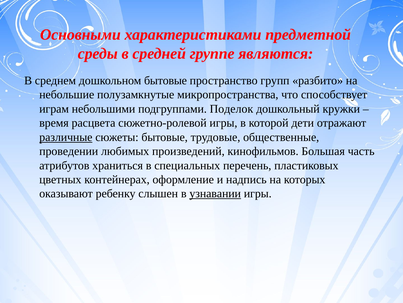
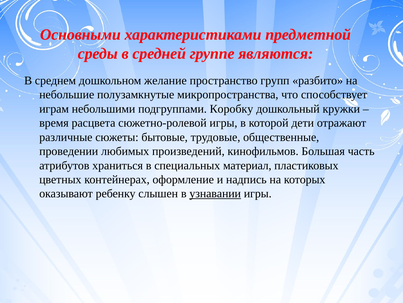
дошкольном бытовые: бытовые -> желание
Поделок: Поделок -> Коробку
различные underline: present -> none
перечень: перечень -> материал
